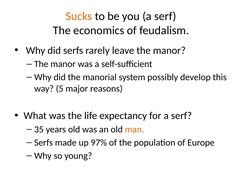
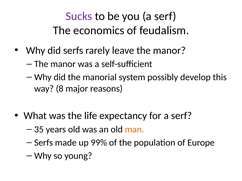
Sucks colour: orange -> purple
5: 5 -> 8
97%: 97% -> 99%
